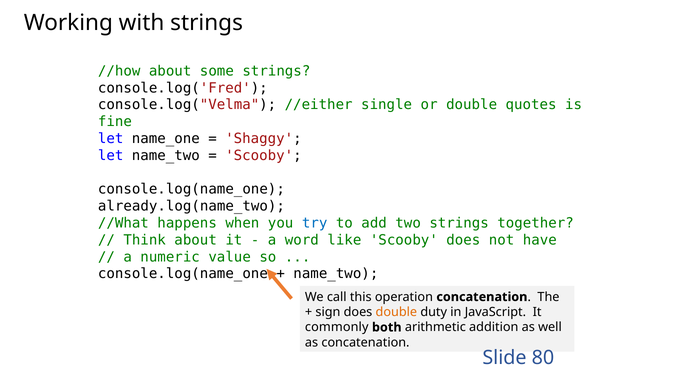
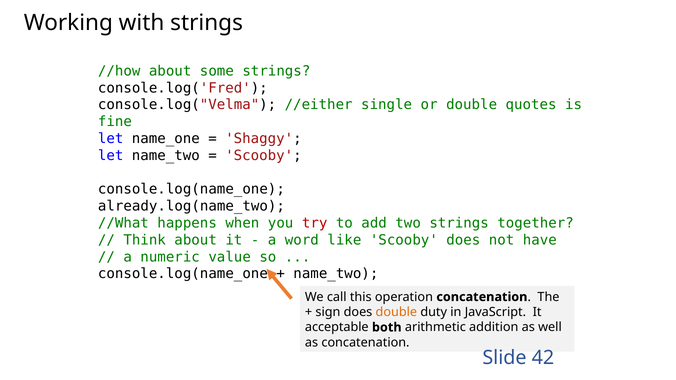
try colour: blue -> red
commonly: commonly -> acceptable
80: 80 -> 42
